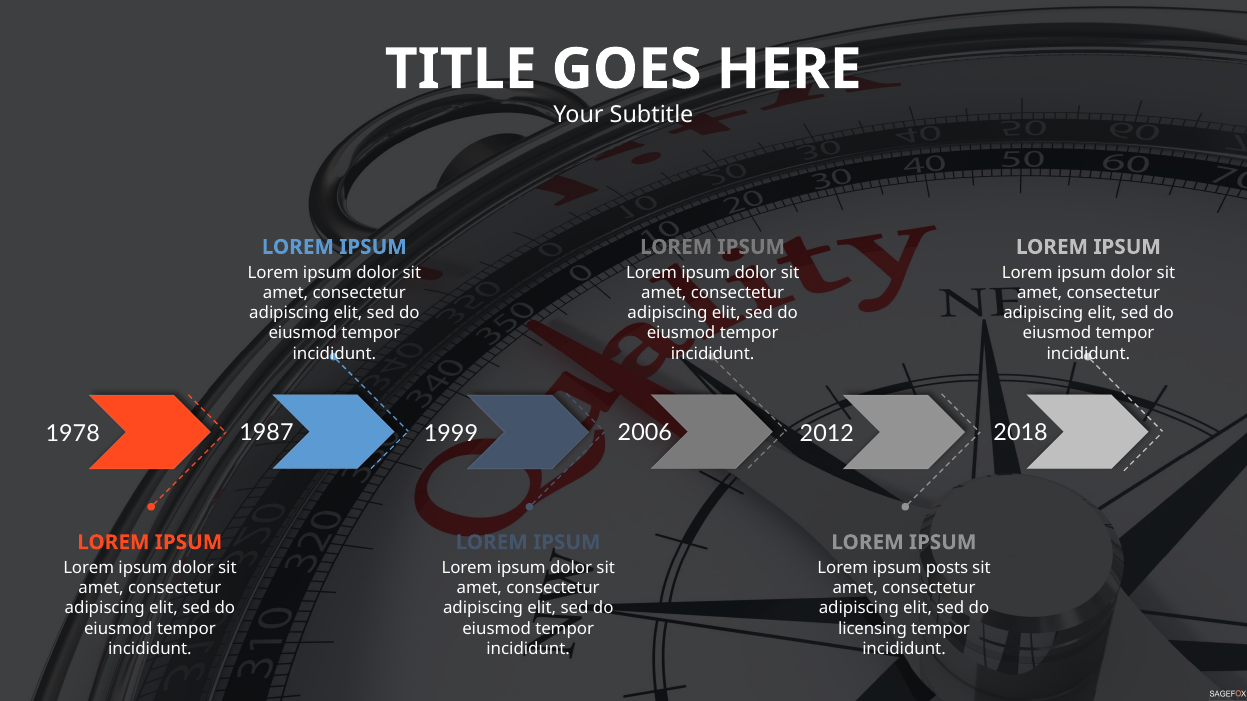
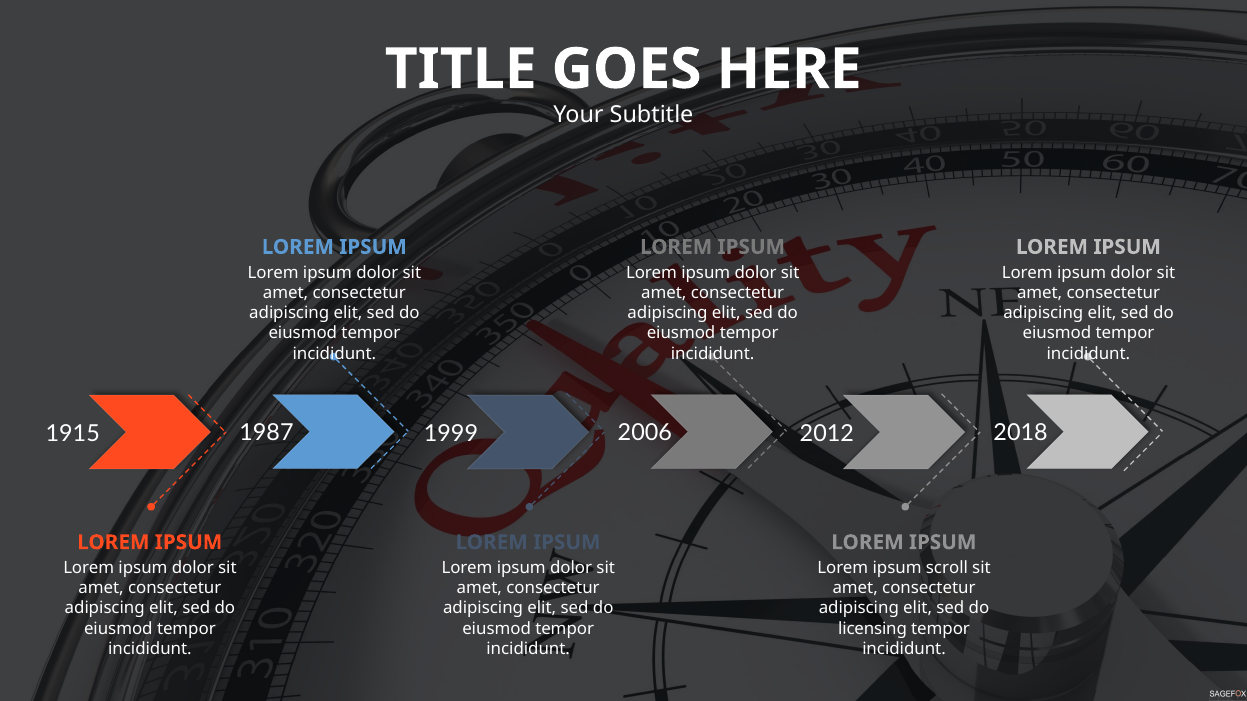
1978: 1978 -> 1915
posts: posts -> scroll
